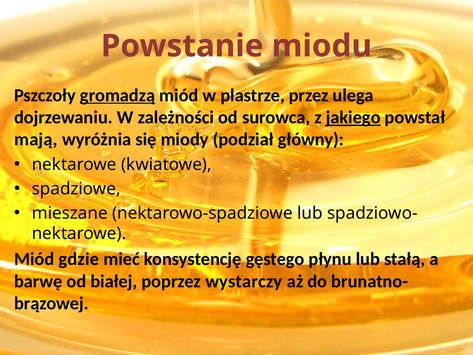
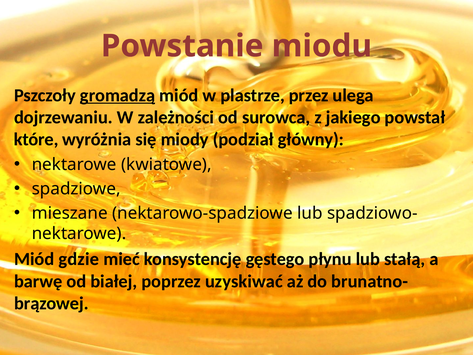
jakiego underline: present -> none
mają: mają -> które
wystarczy: wystarczy -> uzyskiwać
